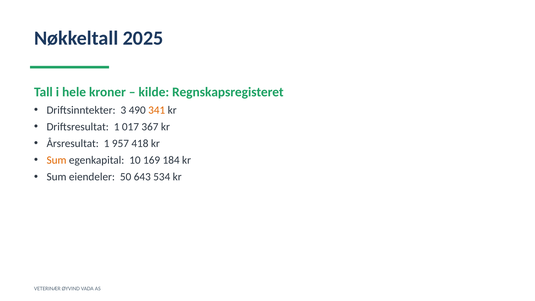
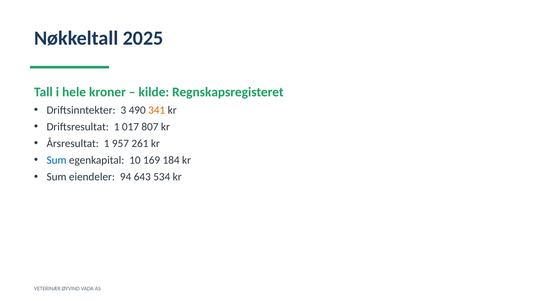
367: 367 -> 807
418: 418 -> 261
Sum at (57, 160) colour: orange -> blue
50: 50 -> 94
